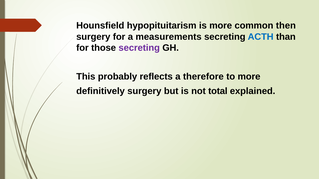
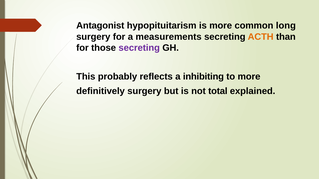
Hounsfield: Hounsfield -> Antagonist
then: then -> long
ACTH colour: blue -> orange
therefore: therefore -> inhibiting
